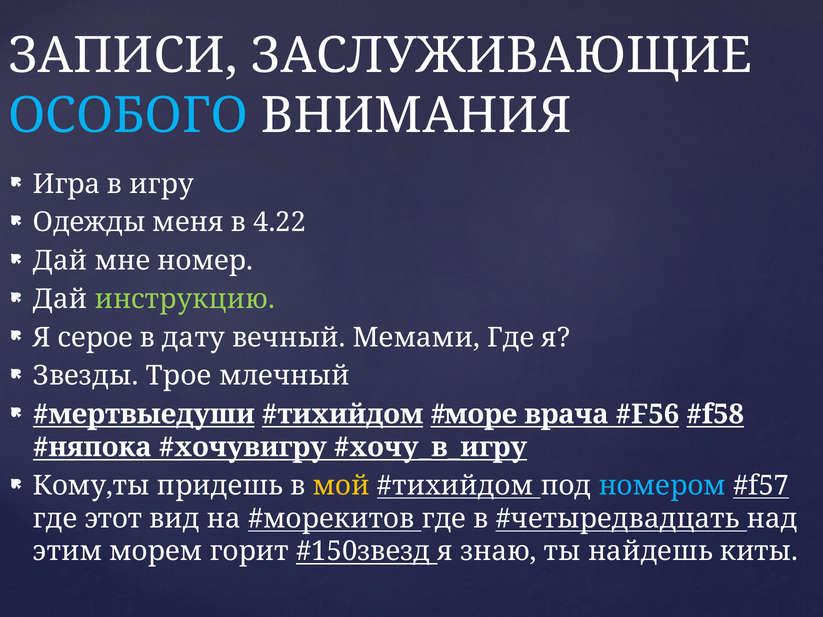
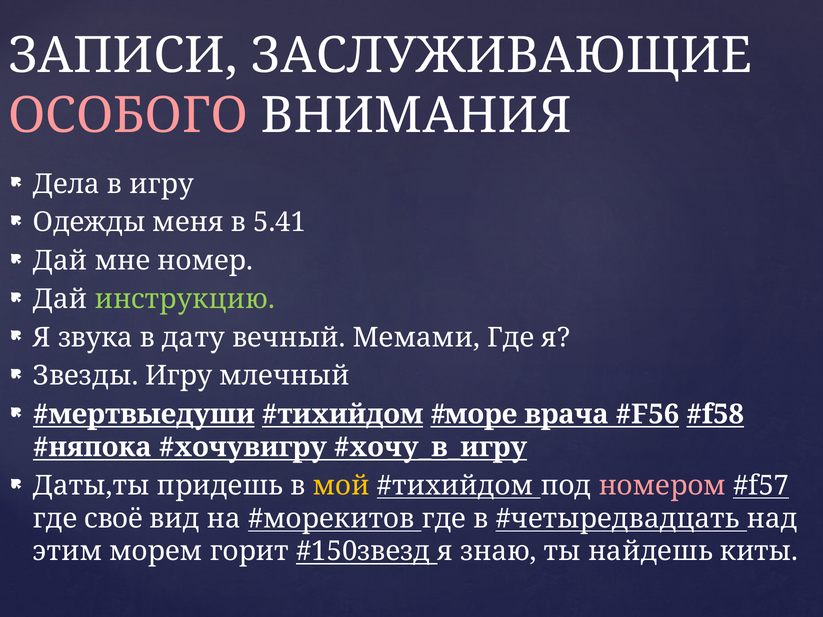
ОСОБОГО colour: light blue -> pink
Игра: Игра -> Дела
4.22: 4.22 -> 5.41
серое: серое -> звука
Звезды Трое: Трое -> Игру
Кому,ты: Кому,ты -> Даты,ты
номером colour: light blue -> pink
этот: этот -> своё
